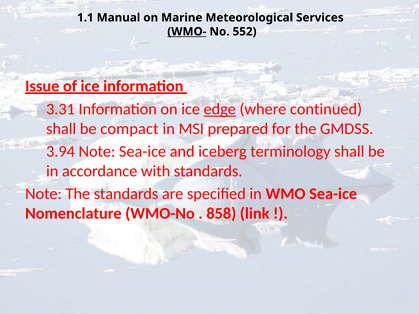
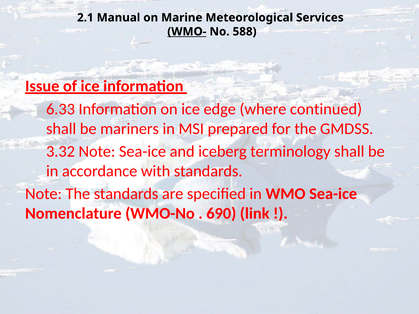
1.1: 1.1 -> 2.1
552: 552 -> 588
3.31: 3.31 -> 6.33
edge underline: present -> none
compact: compact -> mariners
3.94: 3.94 -> 3.32
858: 858 -> 690
